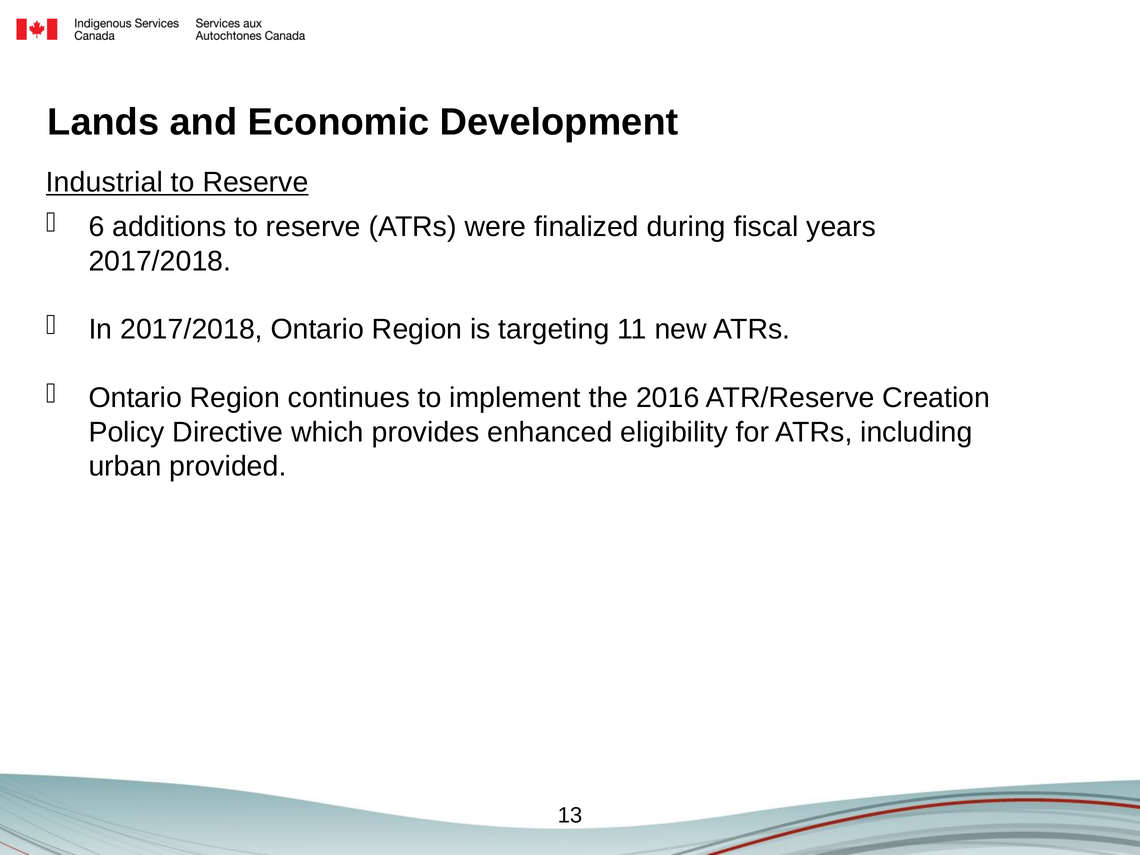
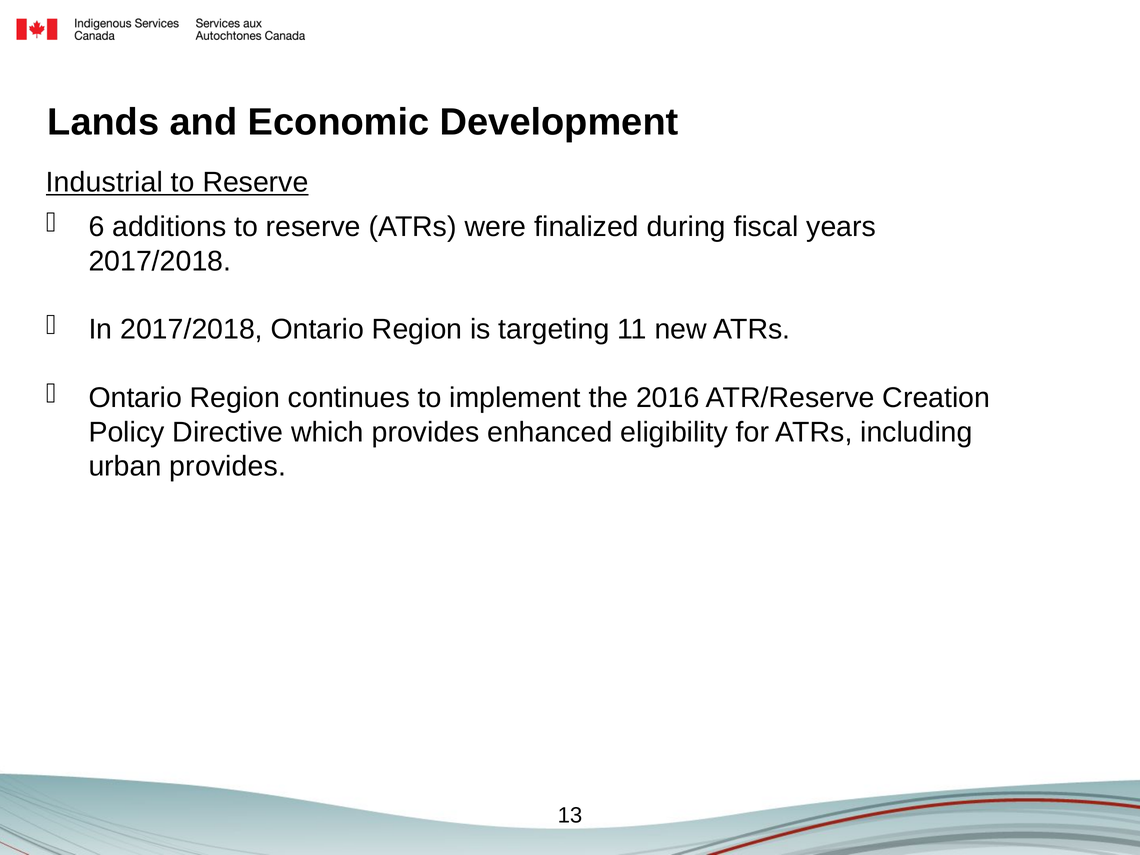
urban provided: provided -> provides
